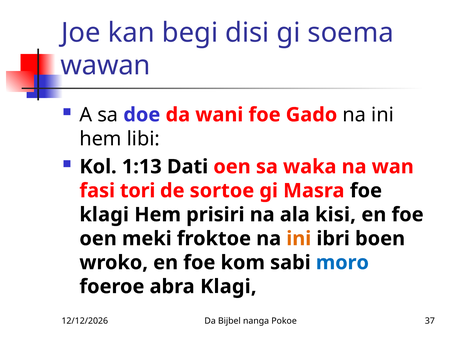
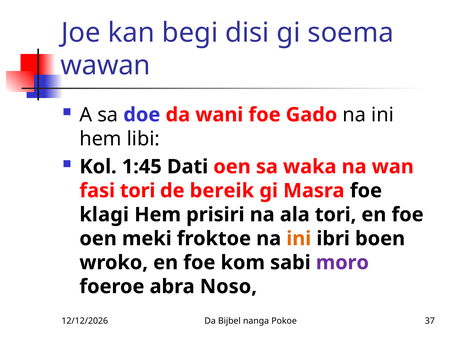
1:13: 1:13 -> 1:45
sortoe: sortoe -> bereik
ala kisi: kisi -> tori
moro colour: blue -> purple
abra Klagi: Klagi -> Noso
